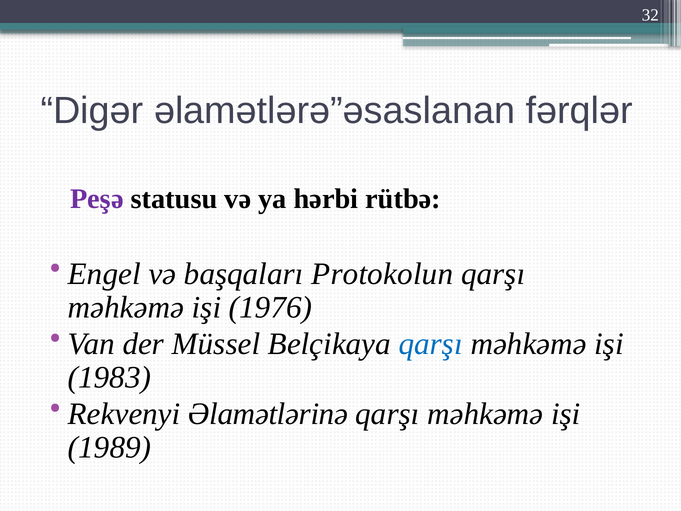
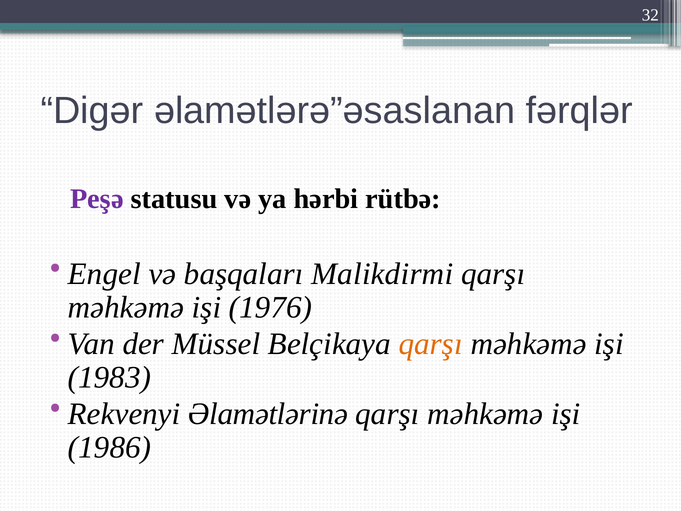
Protokolun: Protokolun -> Malikdirmi
qarşı at (431, 344) colour: blue -> orange
1989: 1989 -> 1986
